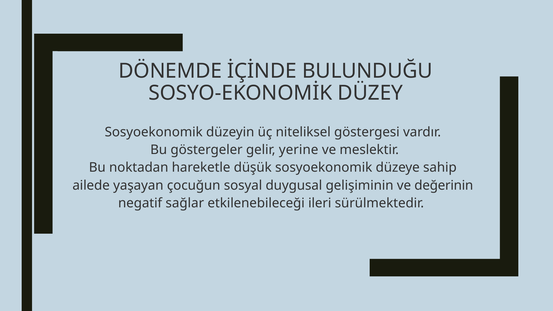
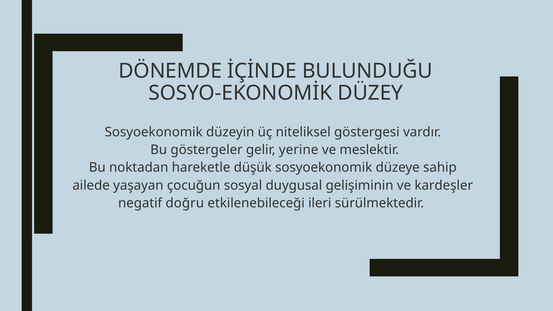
değerinin: değerinin -> kardeşler
sağlar: sağlar -> doğru
